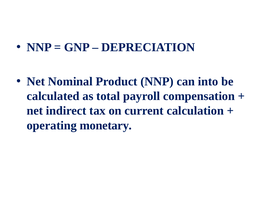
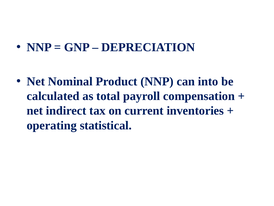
calculation: calculation -> inventories
monetary: monetary -> statistical
